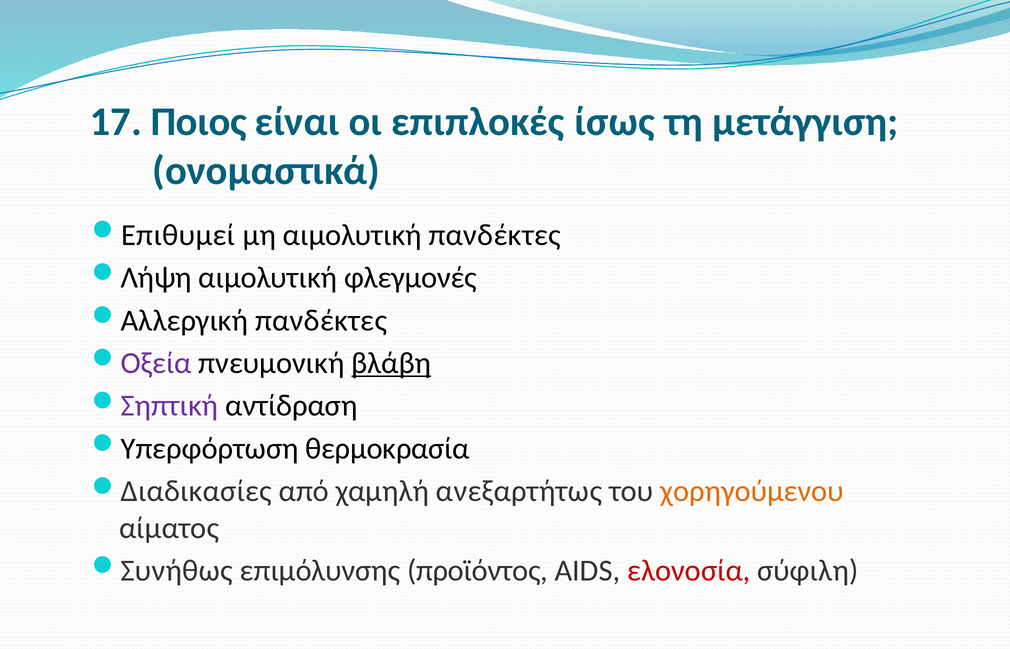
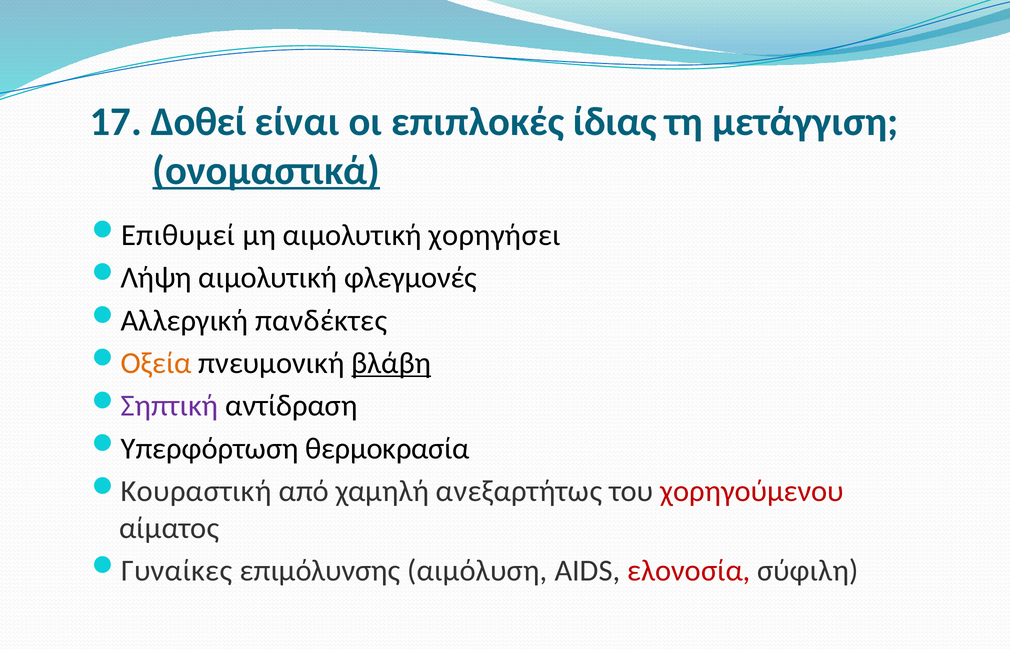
Ποιος: Ποιος -> Δοθεί
ίσως: ίσως -> ίδιας
ονομαστικά underline: none -> present
αιμολυτική πανδέκτες: πανδέκτες -> χορηγήσει
Οξεία colour: purple -> orange
Διαδικασίες: Διαδικασίες -> Κουραστική
χορηγούμενου colour: orange -> red
Συνήθως: Συνήθως -> Γυναίκες
προϊόντος: προϊόντος -> αιμόλυση
